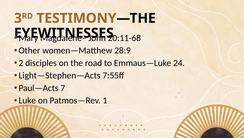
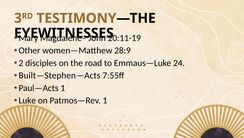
20:11-68: 20:11-68 -> 20:11-19
Light—Stephen—Acts: Light—Stephen—Acts -> Built—Stephen—Acts
Paul—Acts 7: 7 -> 1
